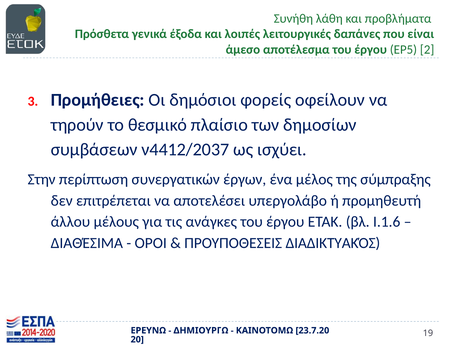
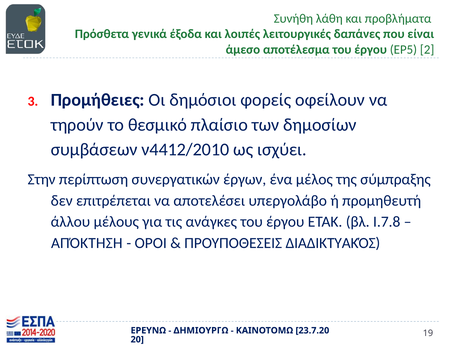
ν4412/2037: ν4412/2037 -> ν4412/2010
Ι.1.6: Ι.1.6 -> Ι.7.8
ΔΙΑΘΈΣΙΜΑ: ΔΙΑΘΈΣΙΜΑ -> ΑΠΌΚΤΗΣΗ
